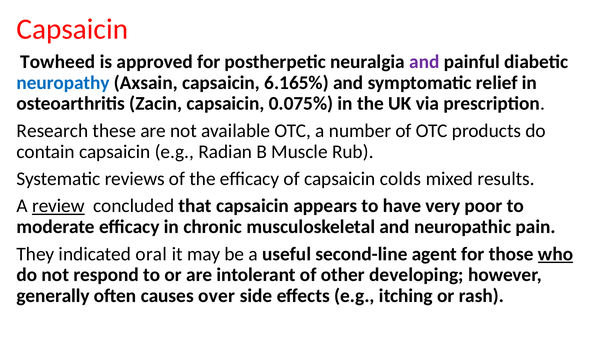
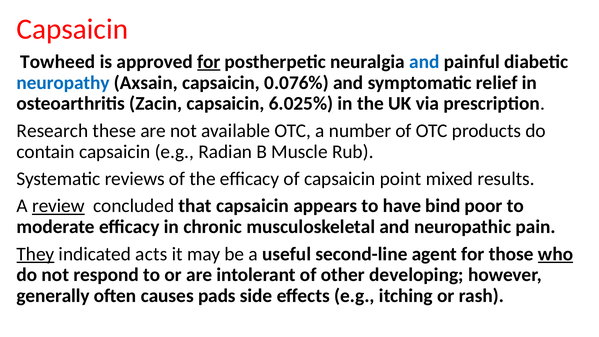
for at (209, 62) underline: none -> present
and at (424, 62) colour: purple -> blue
6.165%: 6.165% -> 0.076%
0.075%: 0.075% -> 6.025%
colds: colds -> point
very: very -> bind
They underline: none -> present
oral: oral -> acts
over: over -> pads
